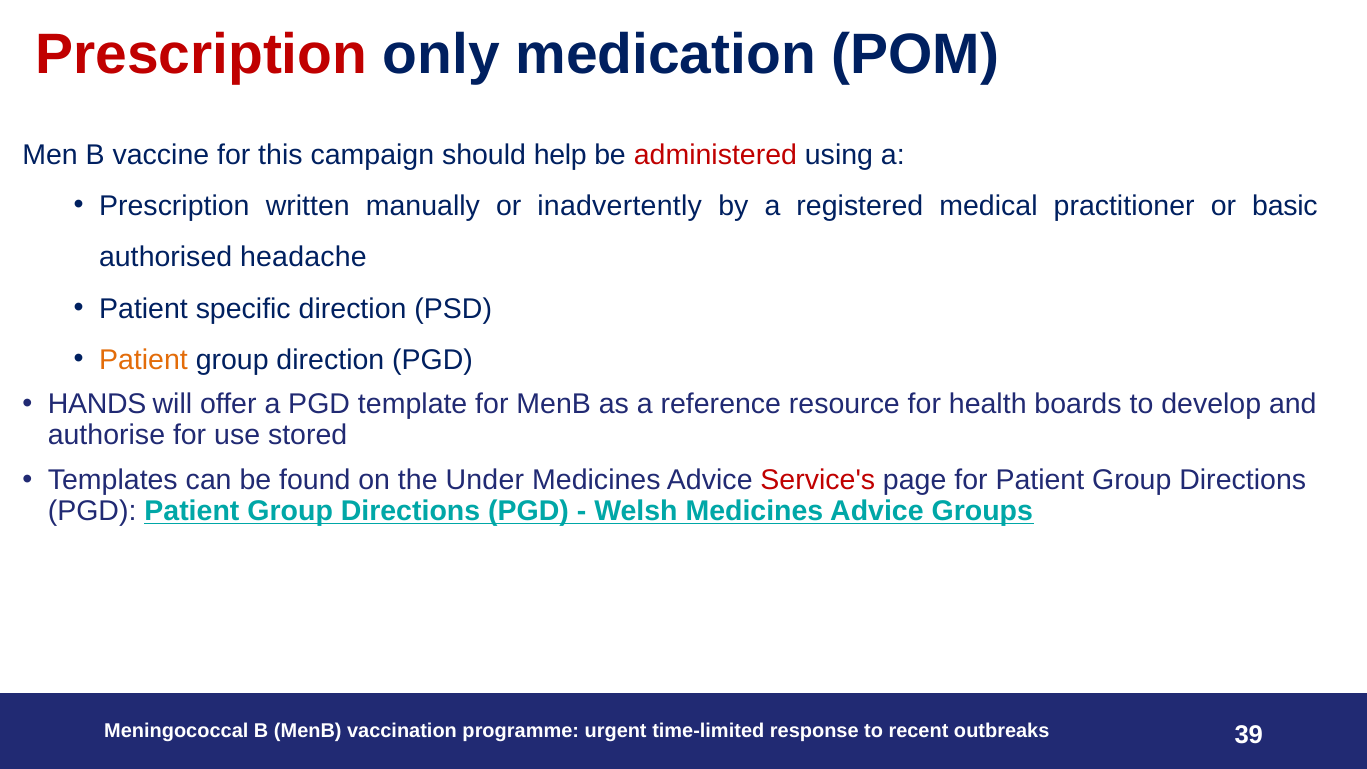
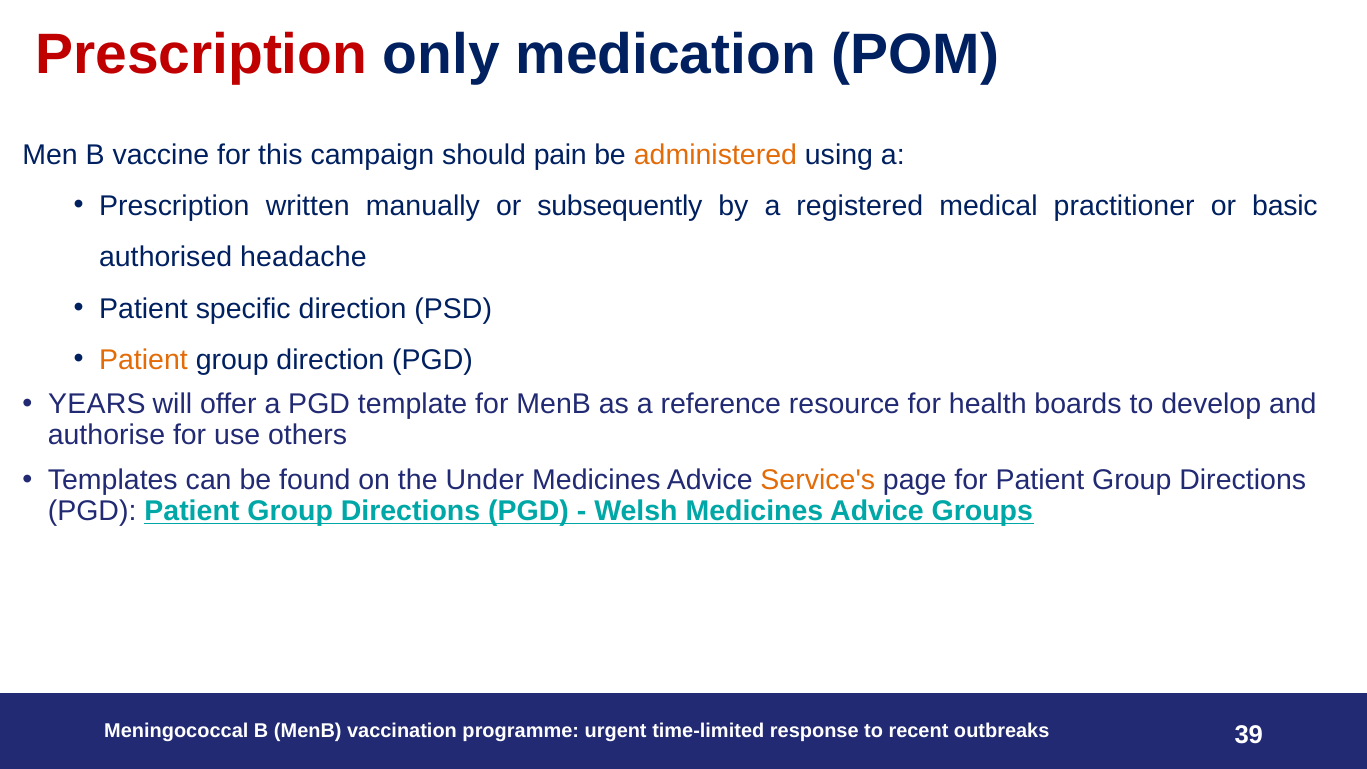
help: help -> pain
administered colour: red -> orange
inadvertently: inadvertently -> subsequently
HANDS: HANDS -> YEARS
stored: stored -> others
Service's colour: red -> orange
